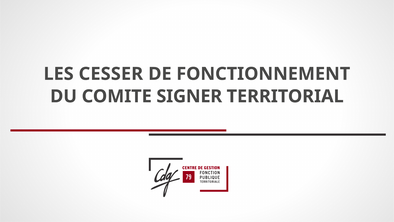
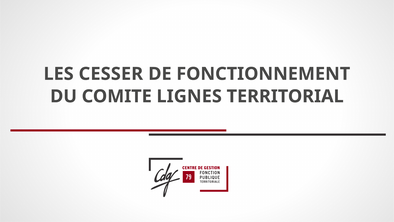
SIGNER: SIGNER -> LIGNES
